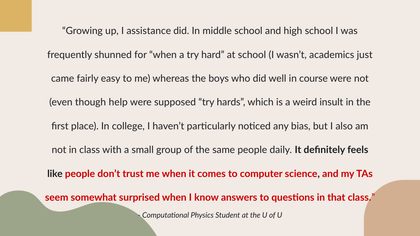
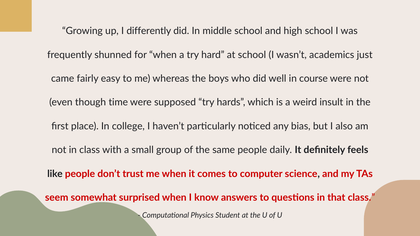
assistance: assistance -> differently
help: help -> time
